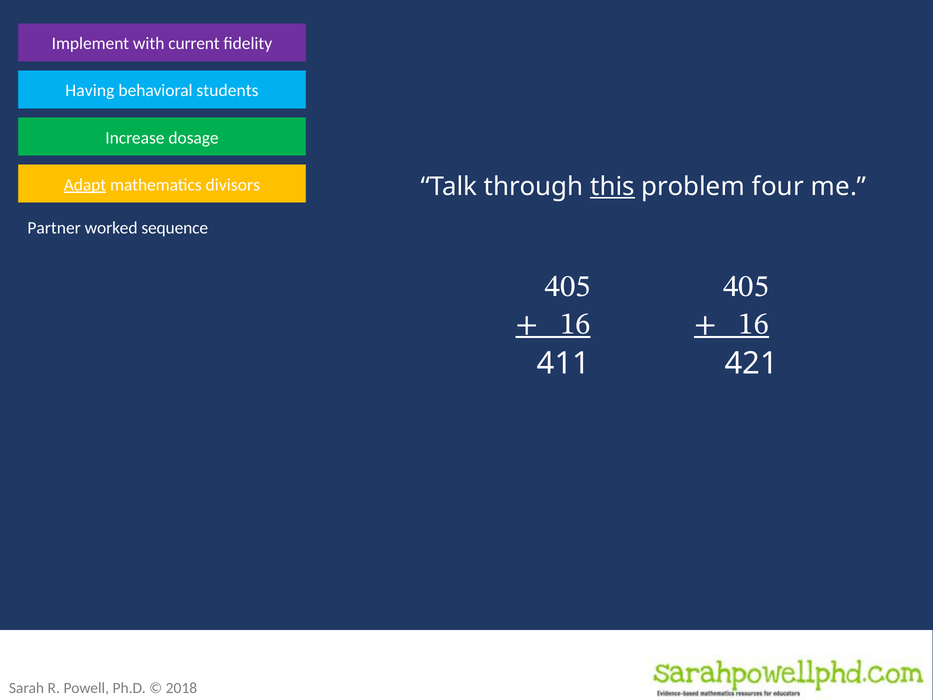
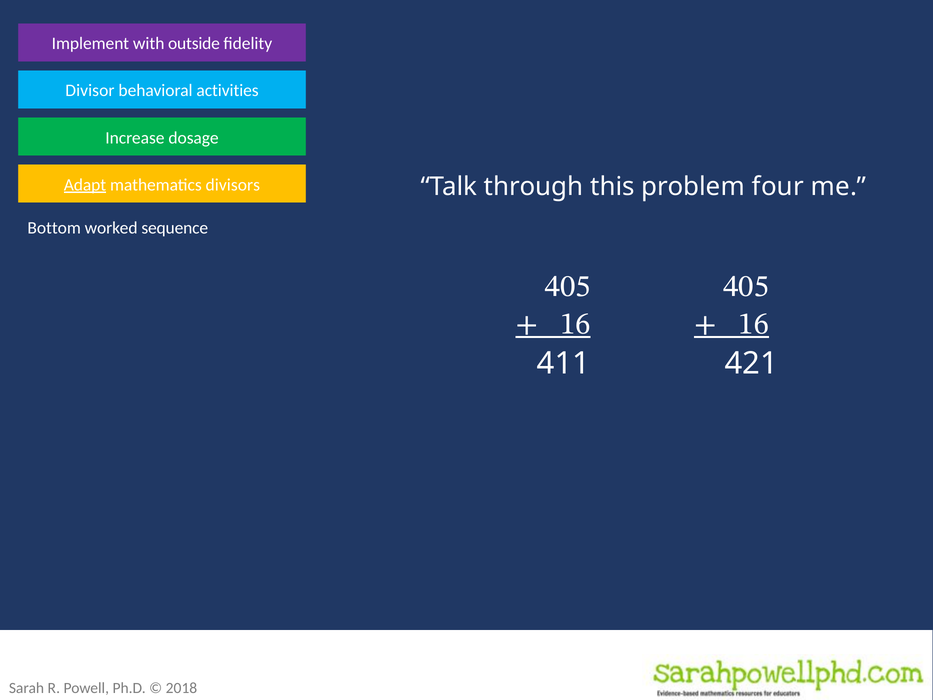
current: current -> outside
Having: Having -> Divisor
students: students -> activities
this underline: present -> none
Partner: Partner -> Bottom
